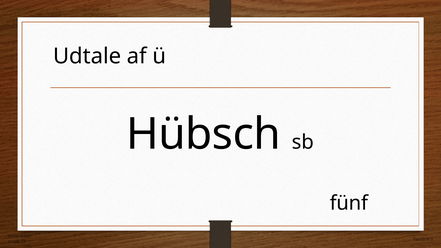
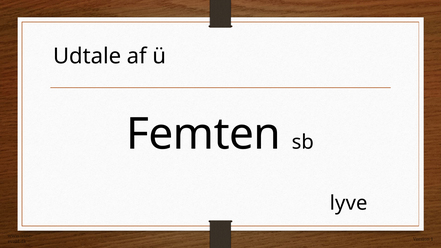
Hübsch: Hübsch -> Femten
fünf: fünf -> lyve
